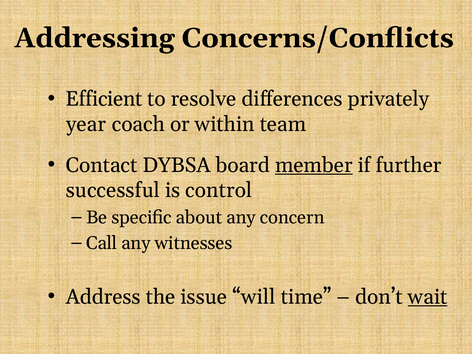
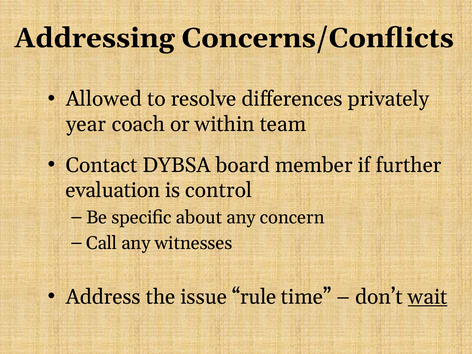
Efficient: Efficient -> Allowed
member underline: present -> none
successful: successful -> evaluation
will: will -> rule
